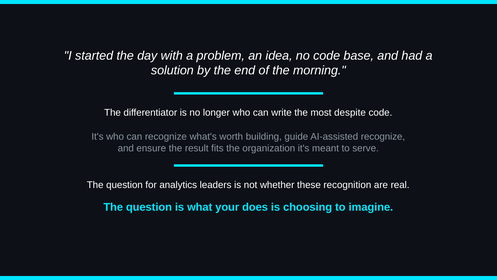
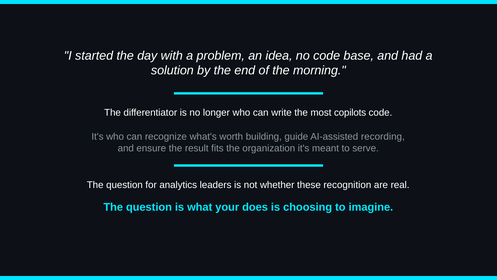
despite: despite -> copilots
AI-assisted recognize: recognize -> recording
